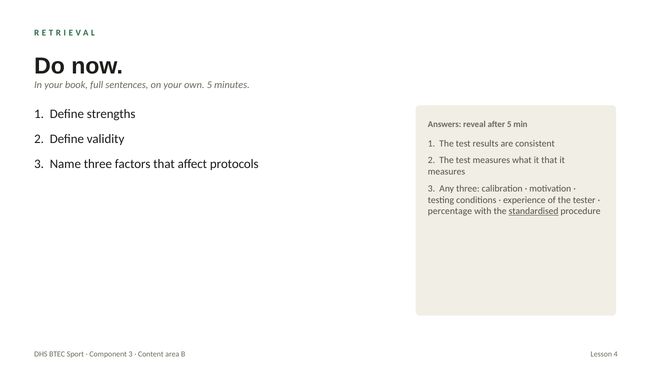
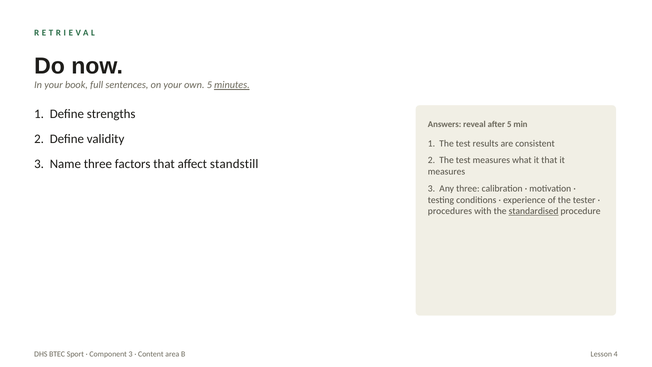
minutes underline: none -> present
protocols: protocols -> standstill
percentage: percentage -> procedures
